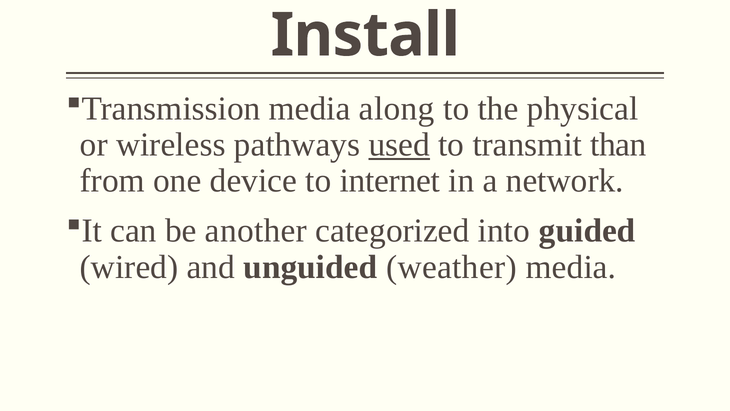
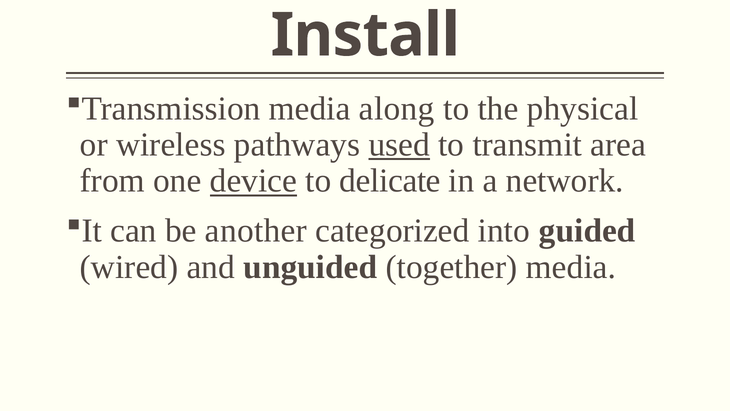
than: than -> area
device underline: none -> present
internet: internet -> delicate
weather: weather -> together
